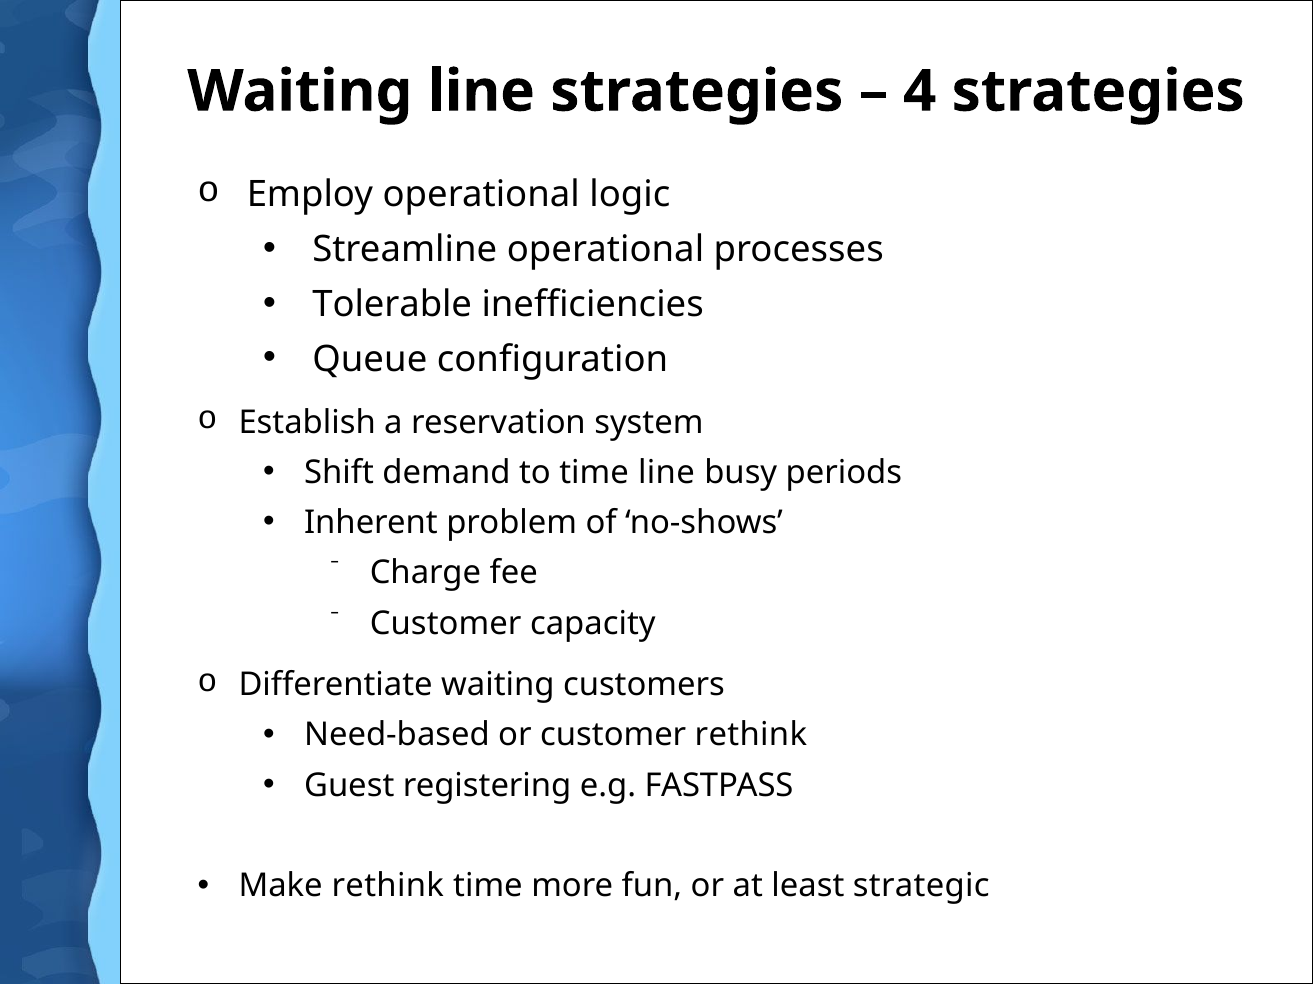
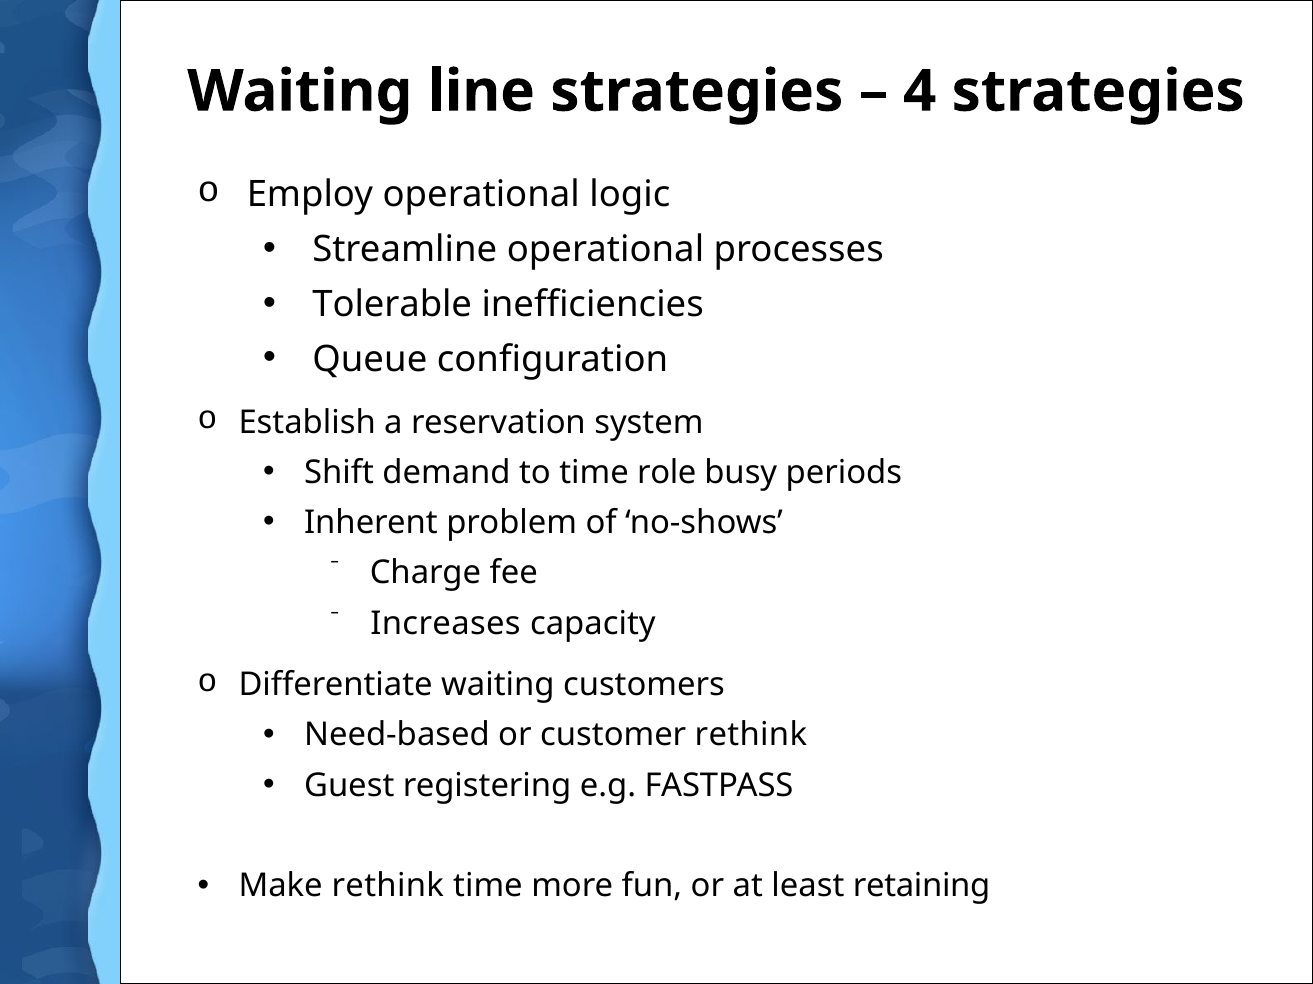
time line: line -> role
Customer at (446, 624): Customer -> Increases
strategic: strategic -> retaining
